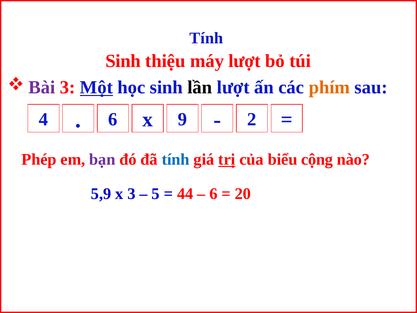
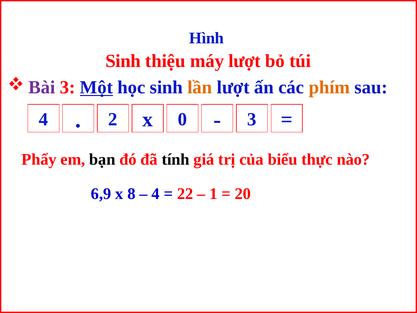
Tính at (206, 38): Tính -> Hình
lần colour: black -> orange
6 at (113, 119): 6 -> 2
9: 9 -> 0
2 at (252, 119): 2 -> 3
Phép: Phép -> Phẩy
bạn colour: purple -> black
tính at (176, 160) colour: blue -> black
trị underline: present -> none
cộng: cộng -> thực
5,9: 5,9 -> 6,9
x 3: 3 -> 8
5 at (156, 194): 5 -> 4
44: 44 -> 22
6 at (213, 194): 6 -> 1
